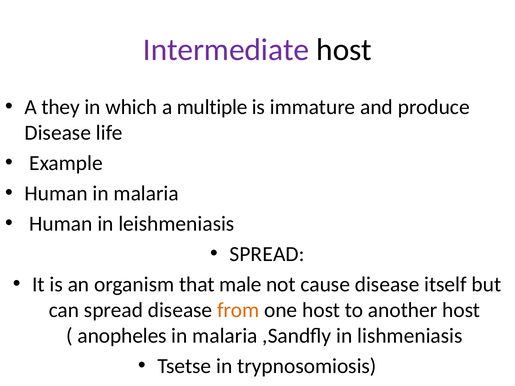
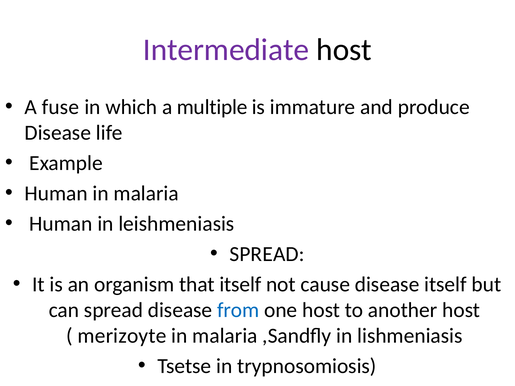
they: they -> fuse
that male: male -> itself
from colour: orange -> blue
anopheles: anopheles -> merizoyte
